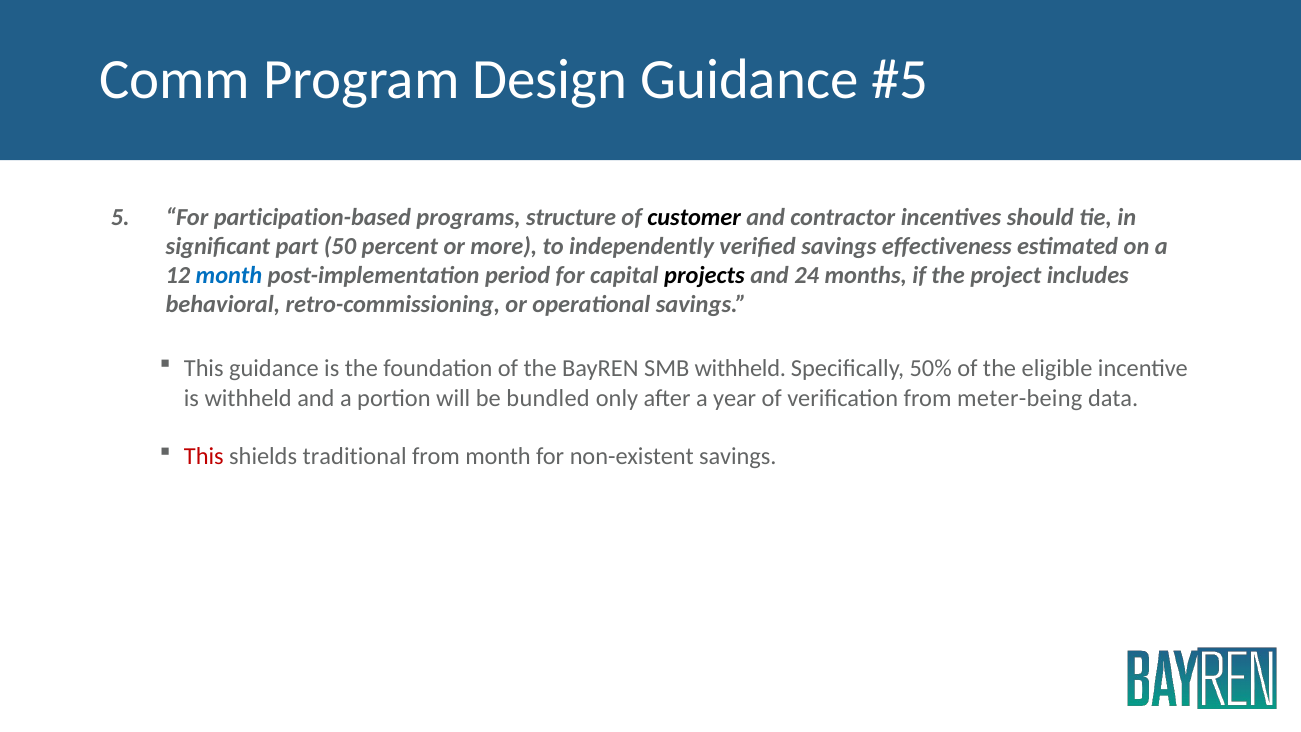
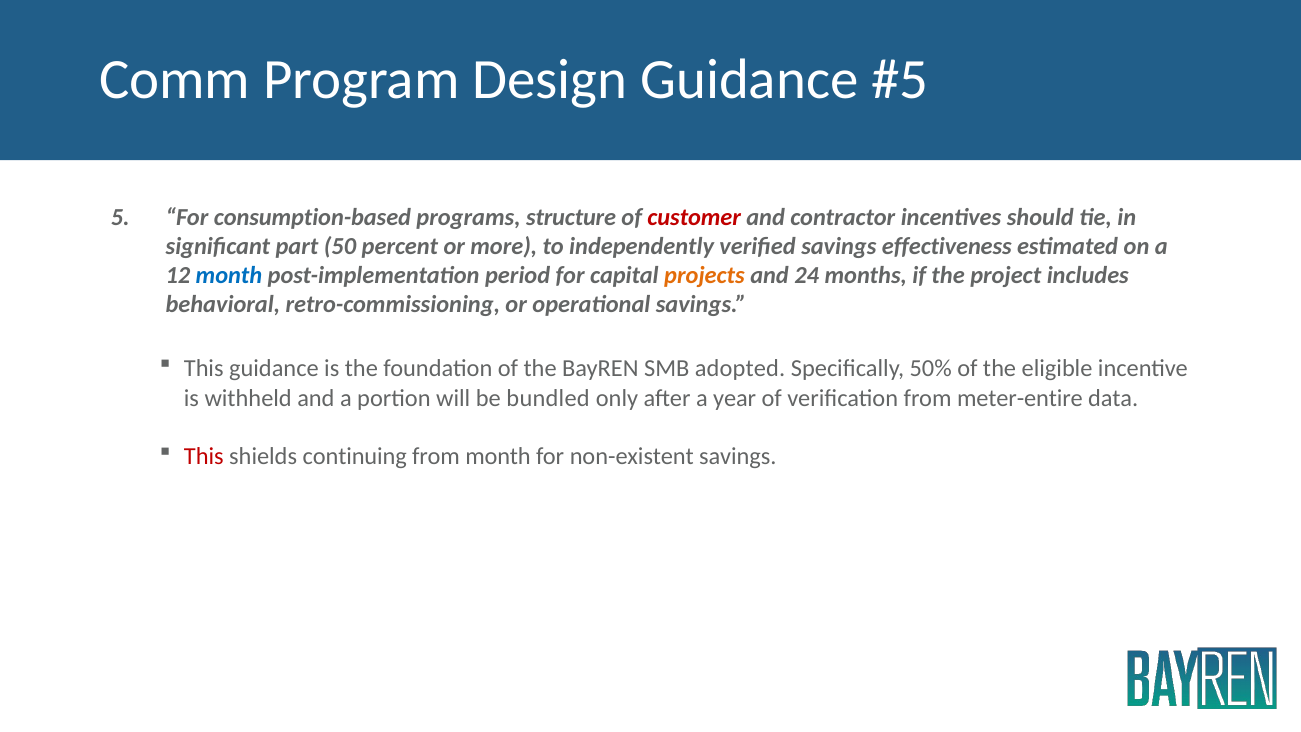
participation-based: participation-based -> consumption-based
customer colour: black -> red
projects colour: black -> orange
SMB withheld: withheld -> adopted
meter-being: meter-being -> meter-entire
traditional: traditional -> continuing
